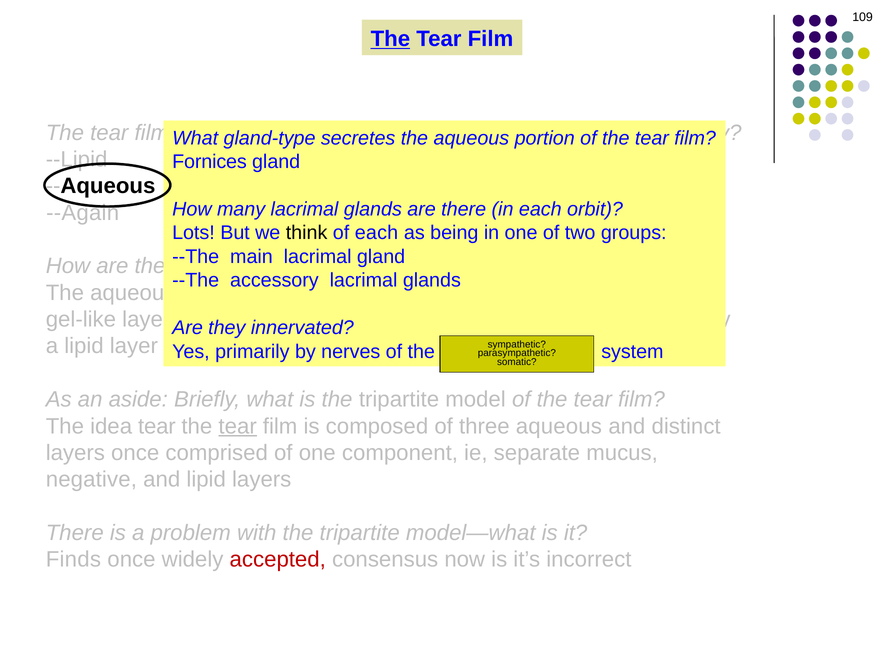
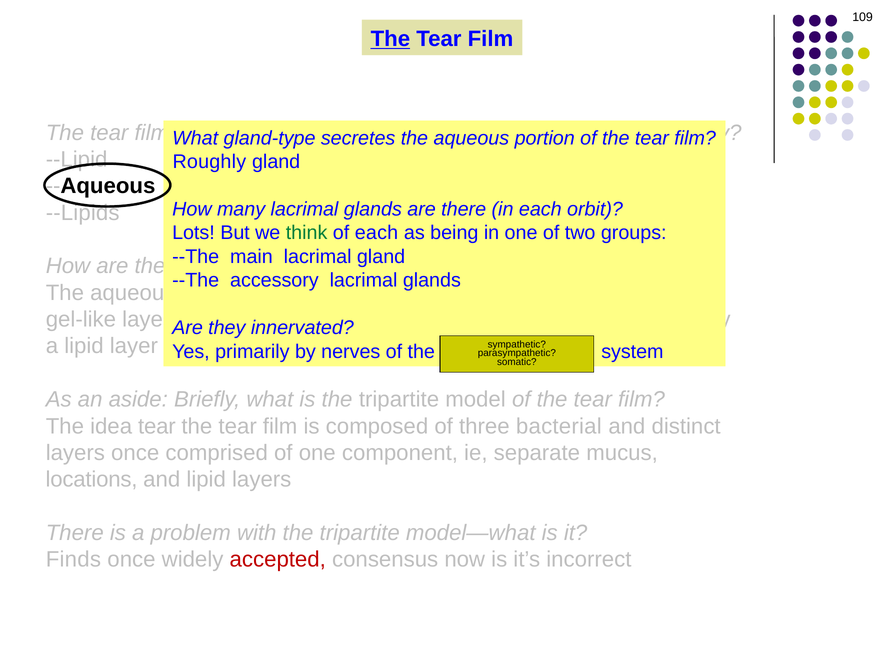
Fornices: Fornices -> Roughly
--Again: --Again -> --Lipids
think colour: black -> green
tear at (238, 426) underline: present -> none
three aqueous: aqueous -> bacterial
negative: negative -> locations
